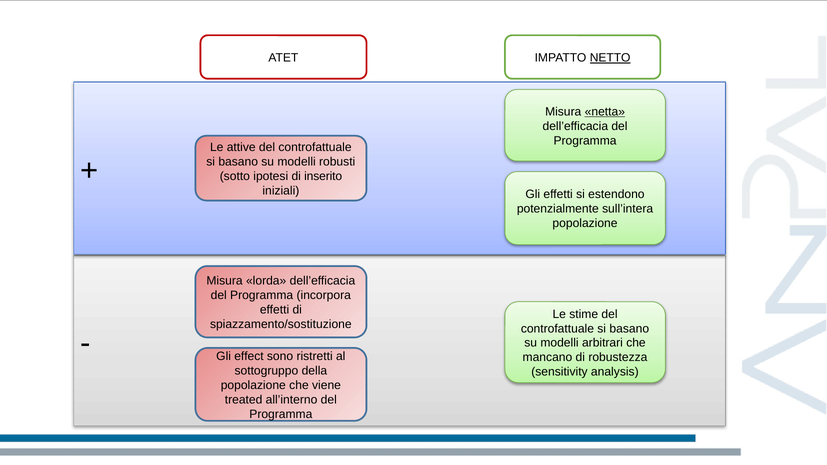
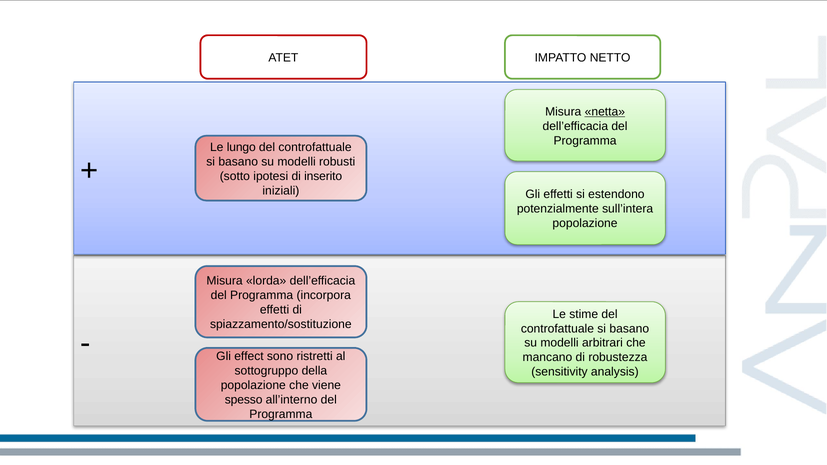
NETTO underline: present -> none
attive: attive -> lungo
treated: treated -> spesso
